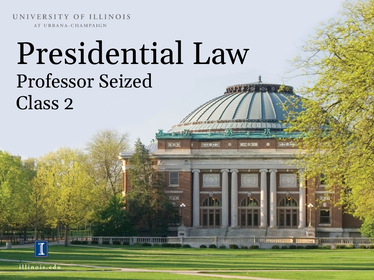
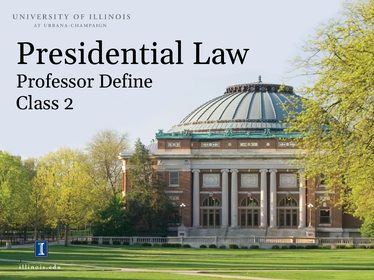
Seized: Seized -> Define
